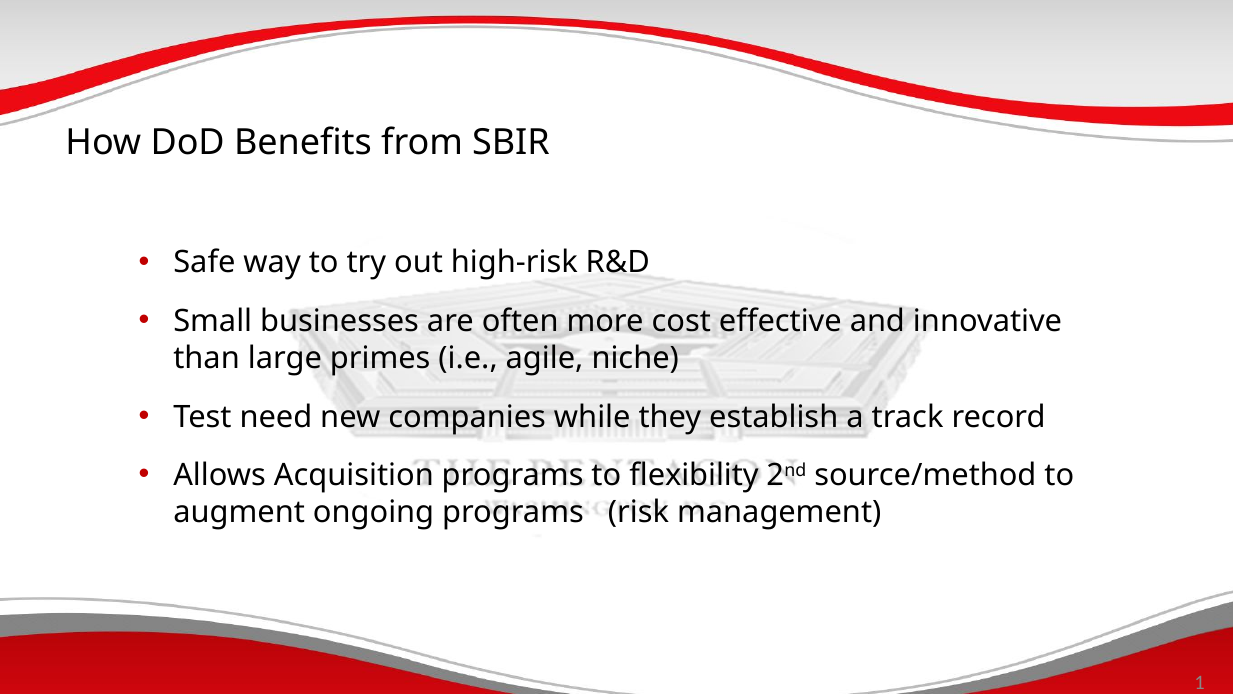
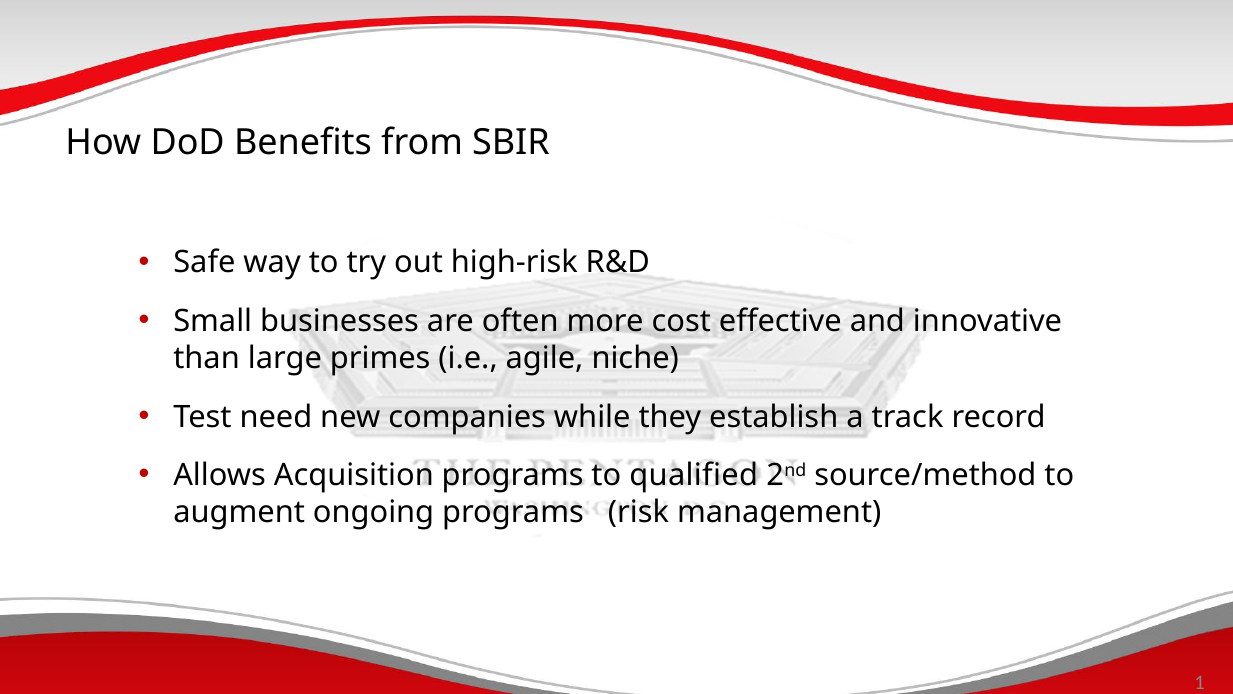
flexibility: flexibility -> qualified
